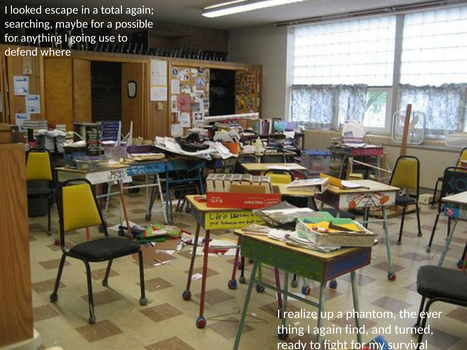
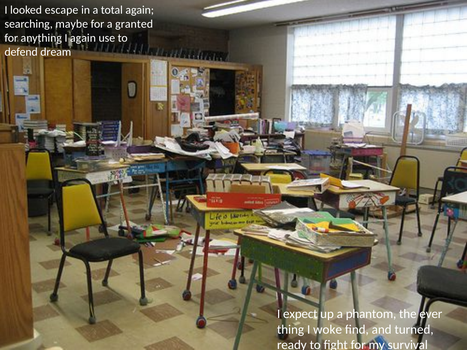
possible: possible -> granted
I going: going -> again
where: where -> dream
realize: realize -> expect
I again: again -> woke
